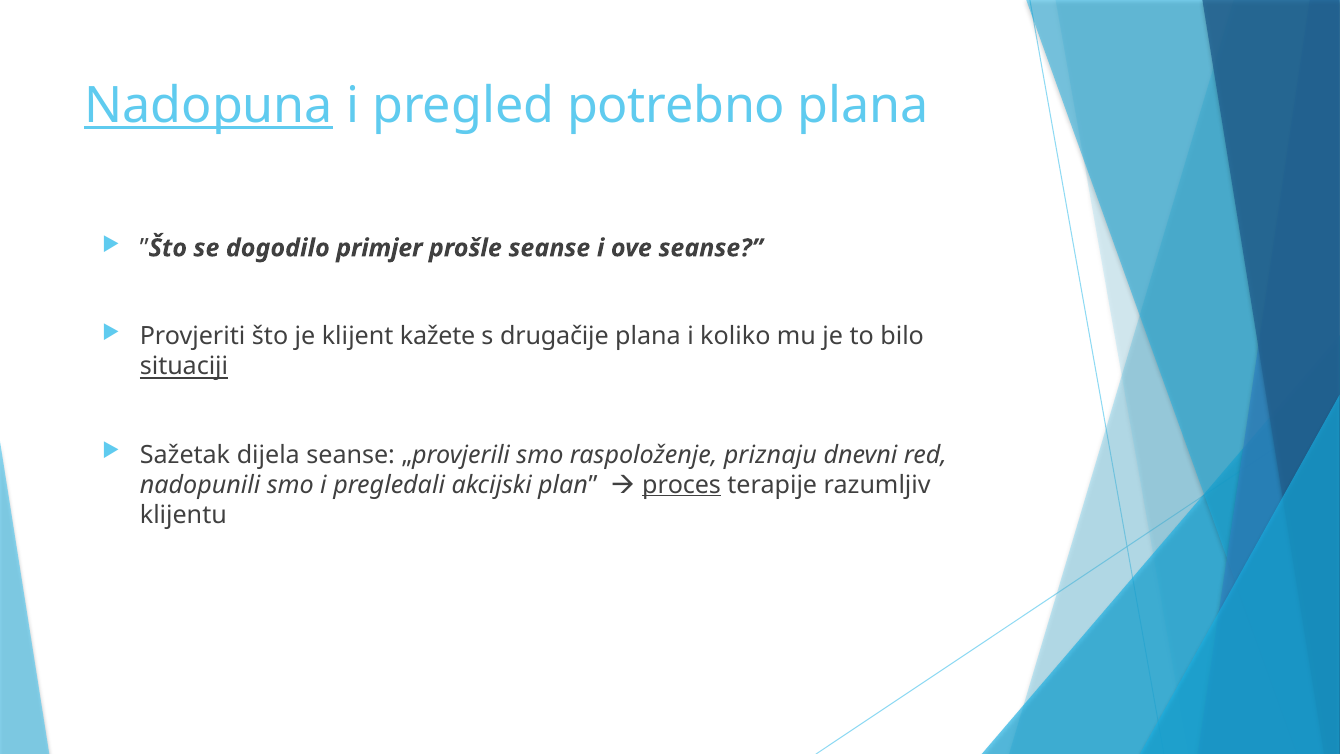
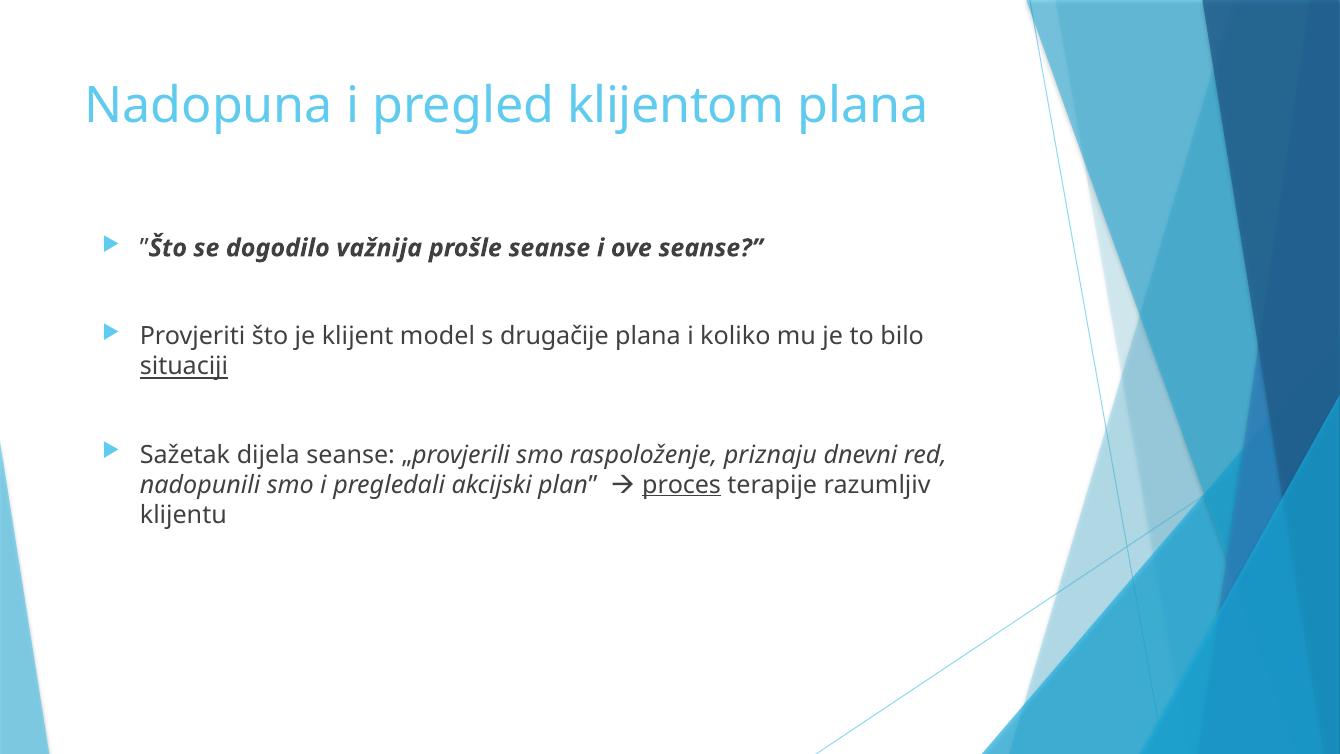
Nadopuna underline: present -> none
potrebno: potrebno -> klijentom
primjer: primjer -> važnija
kažete: kažete -> model
